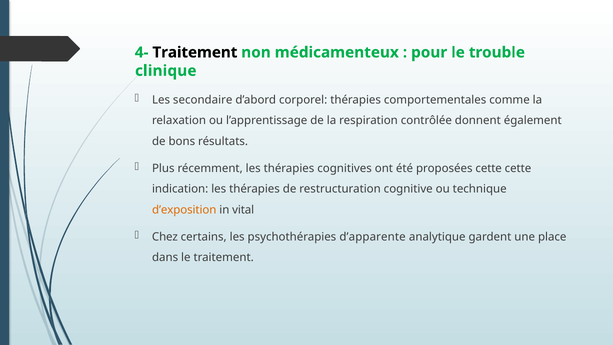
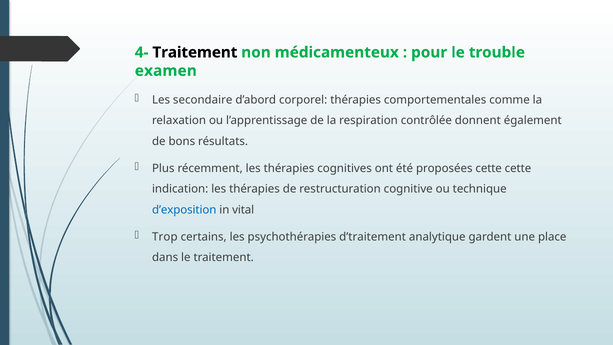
clinique: clinique -> examen
d’exposition colour: orange -> blue
Chez: Chez -> Trop
d’apparente: d’apparente -> d’traitement
